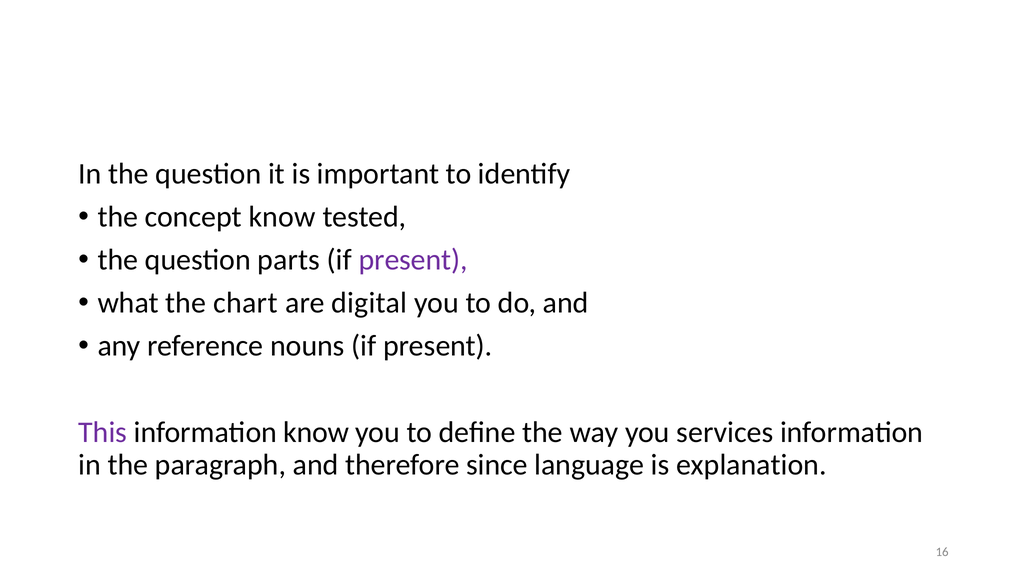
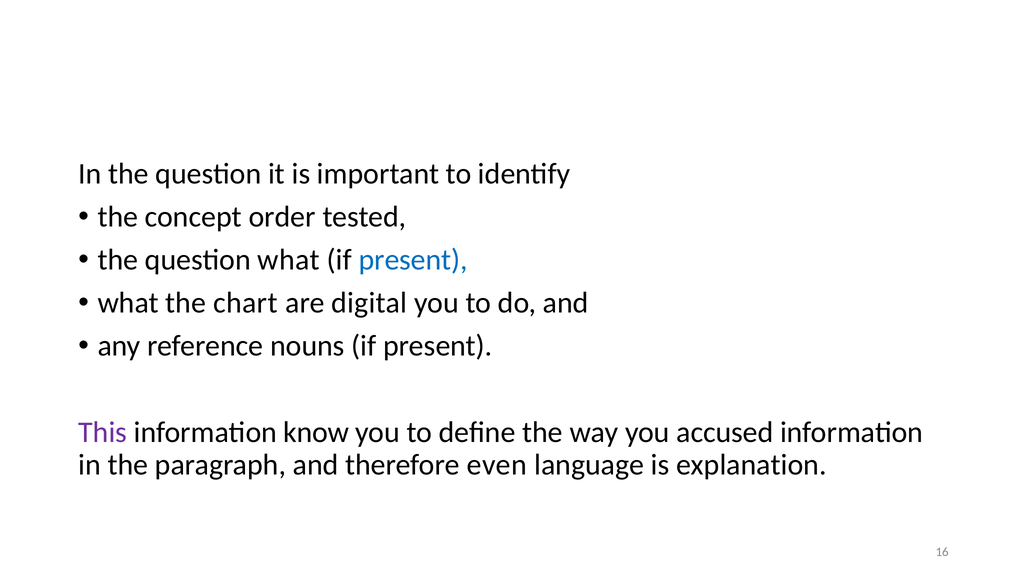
concept know: know -> order
question parts: parts -> what
present at (413, 260) colour: purple -> blue
services: services -> accused
since: since -> even
